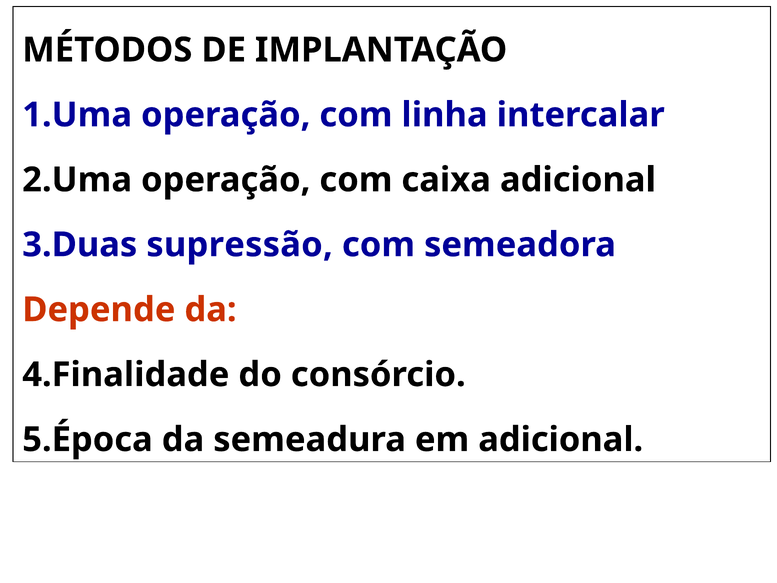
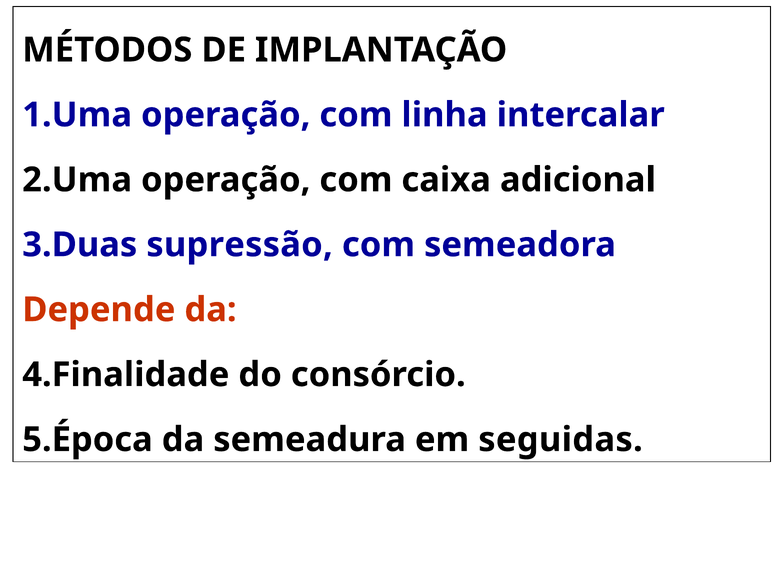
em adicional: adicional -> seguidas
